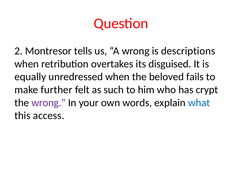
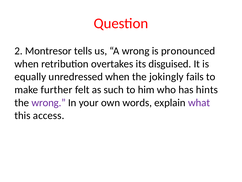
descriptions: descriptions -> pronounced
beloved: beloved -> jokingly
crypt: crypt -> hints
what colour: blue -> purple
